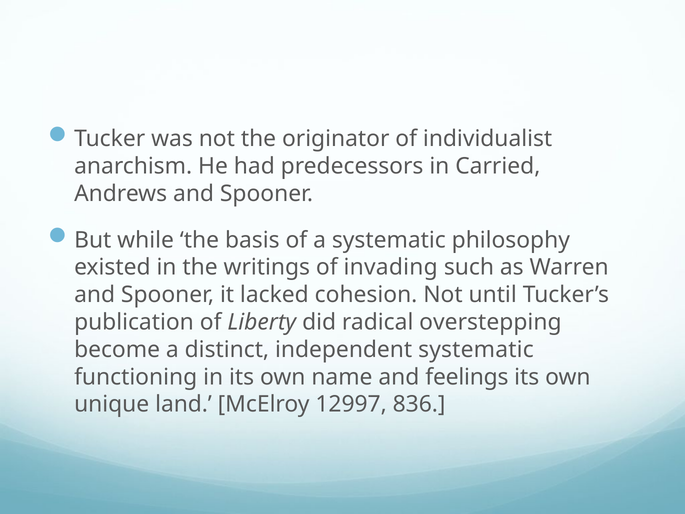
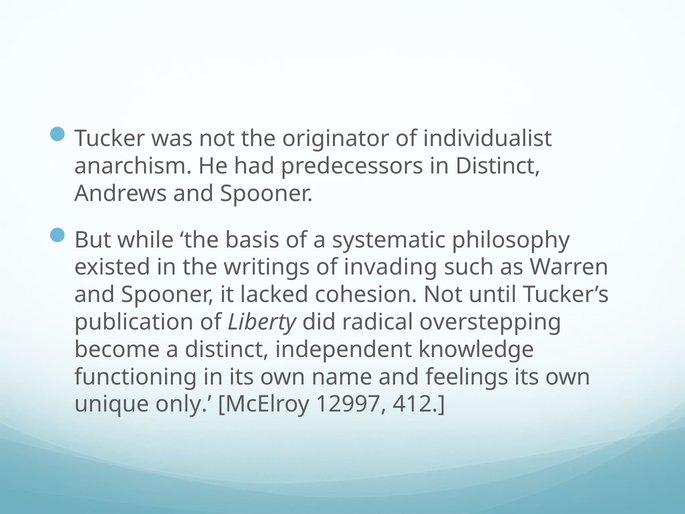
in Carried: Carried -> Distinct
independent systematic: systematic -> knowledge
land: land -> only
836: 836 -> 412
